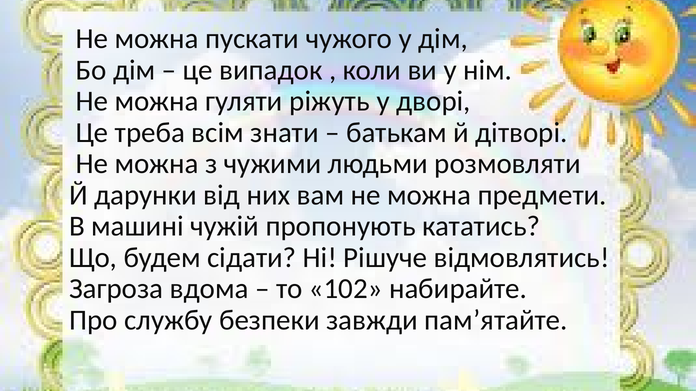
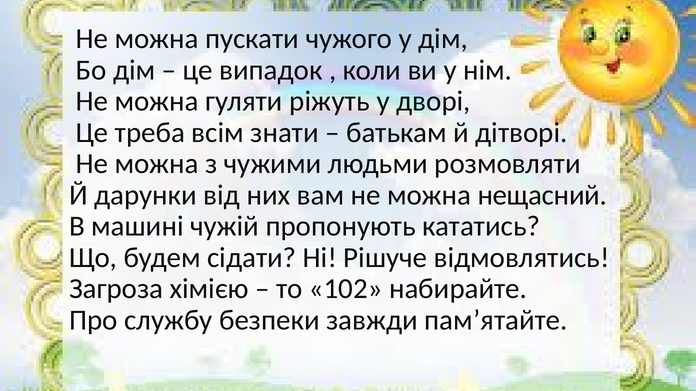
предмети: предмети -> нещасний
вдома: вдома -> хімією
